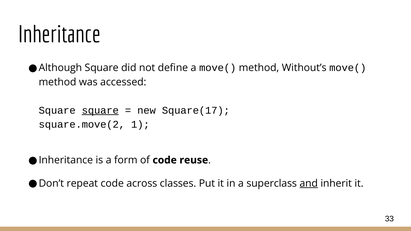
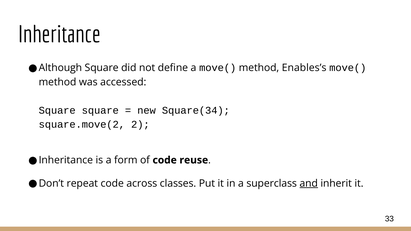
Without’s: Without’s -> Enables’s
square at (100, 110) underline: present -> none
Square(17: Square(17 -> Square(34
1: 1 -> 2
